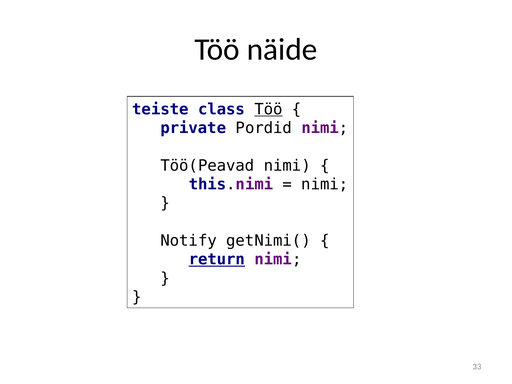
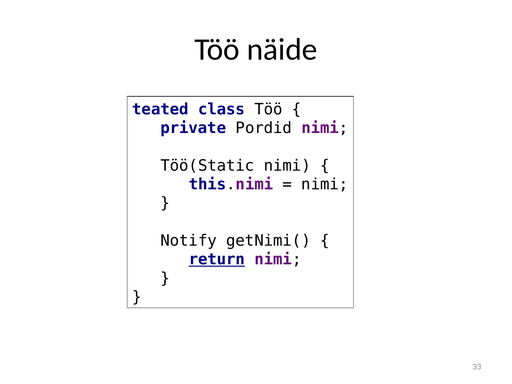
teiste: teiste -> teated
Töö at (269, 109) underline: present -> none
Töö(Peavad: Töö(Peavad -> Töö(Static
